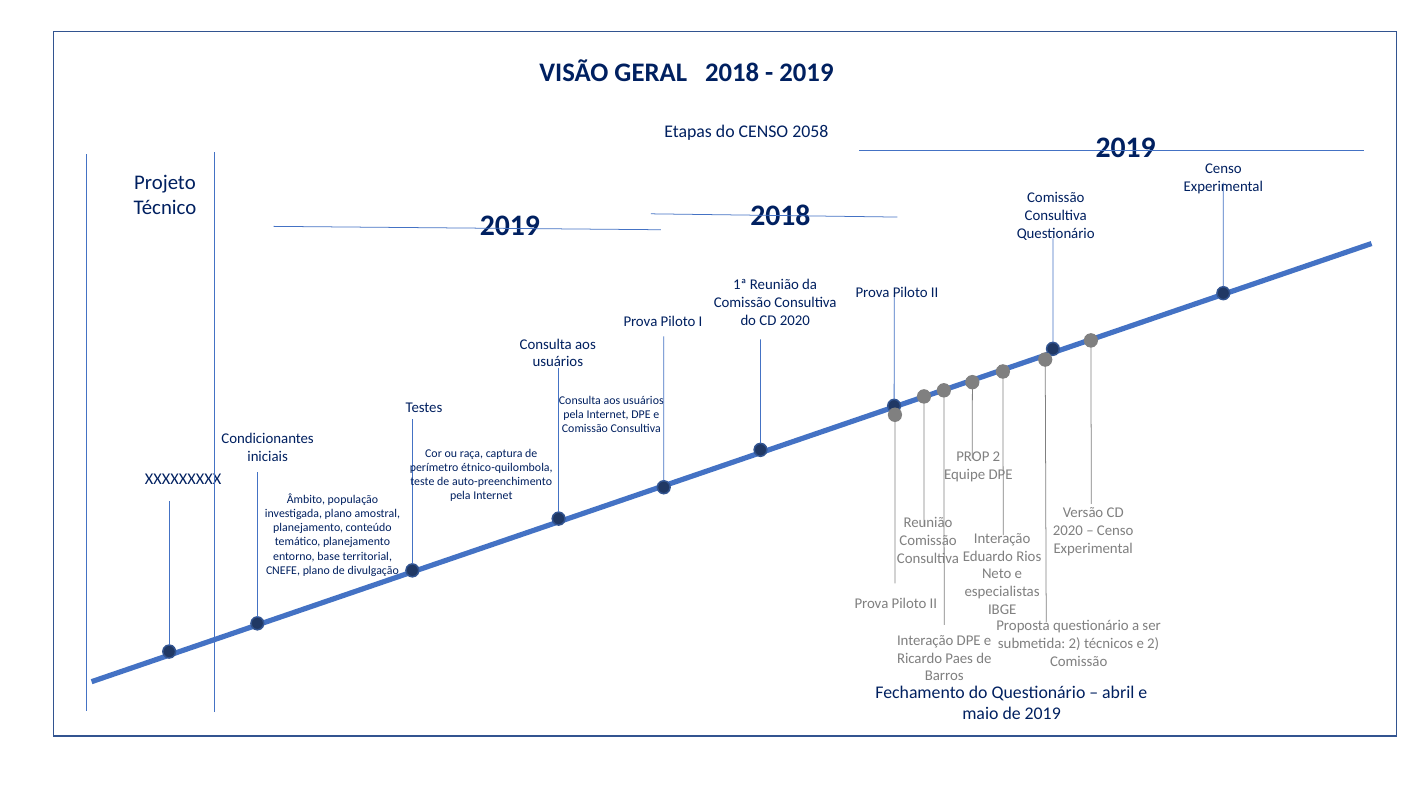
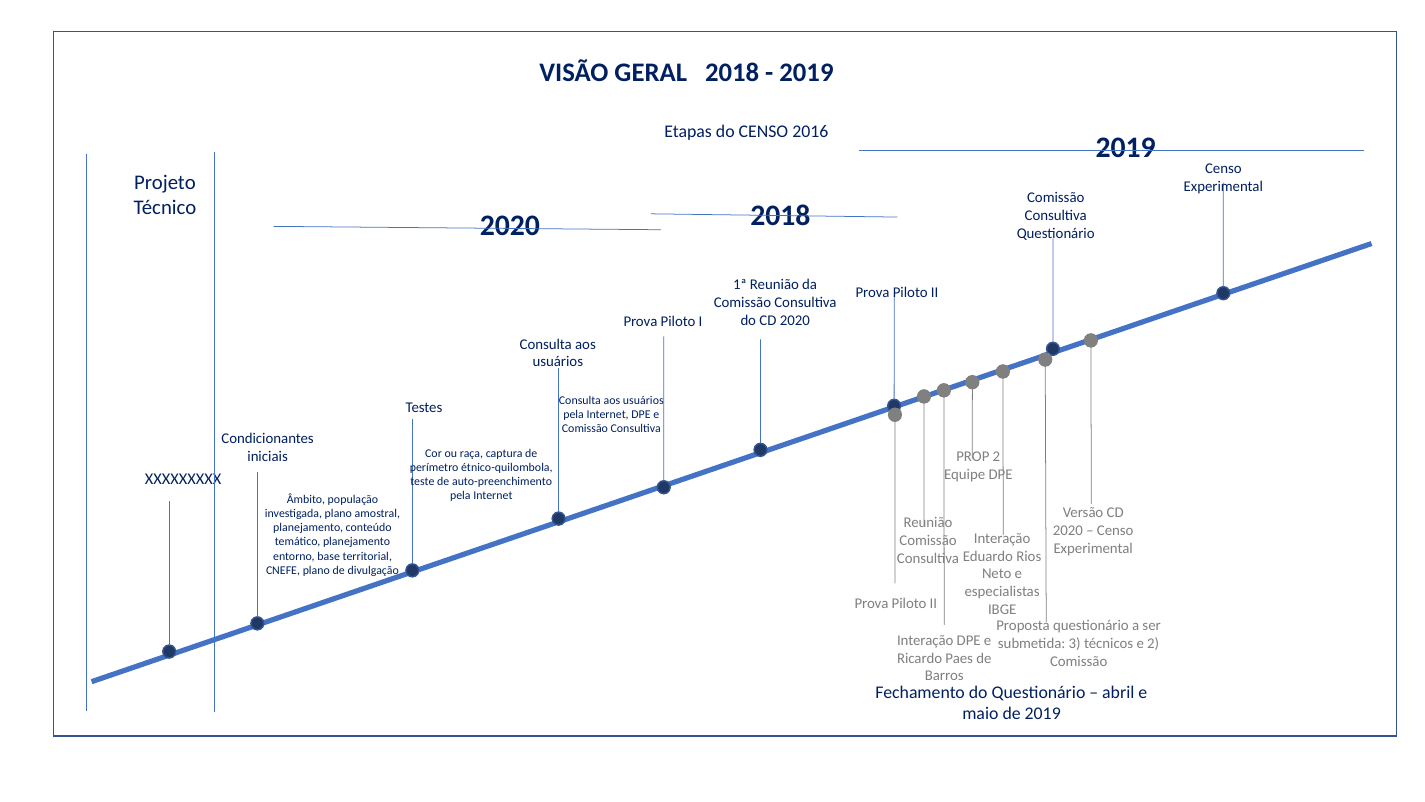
2058: 2058 -> 2016
2019 at (510, 226): 2019 -> 2020
submetida 2: 2 -> 3
